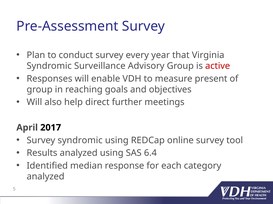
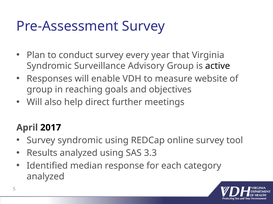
active colour: red -> black
present: present -> website
6.4: 6.4 -> 3.3
